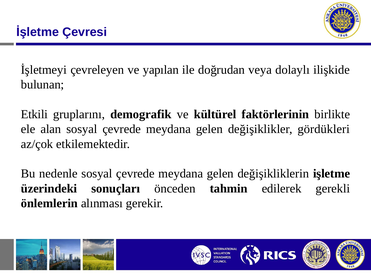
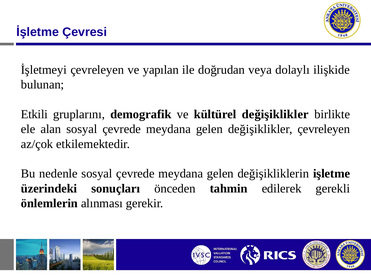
kültürel faktörlerinin: faktörlerinin -> değişiklikler
değişiklikler gördükleri: gördükleri -> çevreleyen
